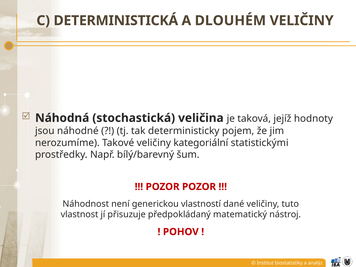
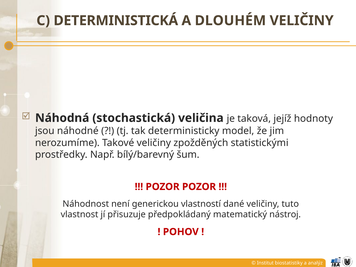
pojem: pojem -> model
kategoriální: kategoriální -> zpožděných
